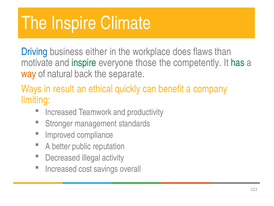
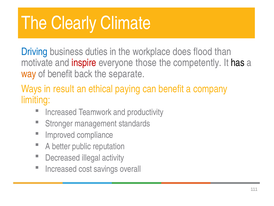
The Inspire: Inspire -> Clearly
either: either -> duties
flaws: flaws -> flood
inspire at (84, 63) colour: green -> red
has colour: green -> black
of natural: natural -> benefit
quickly: quickly -> paying
